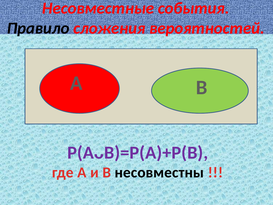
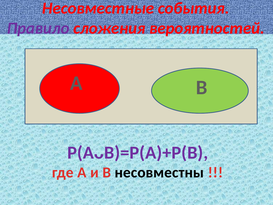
Правило colour: black -> purple
